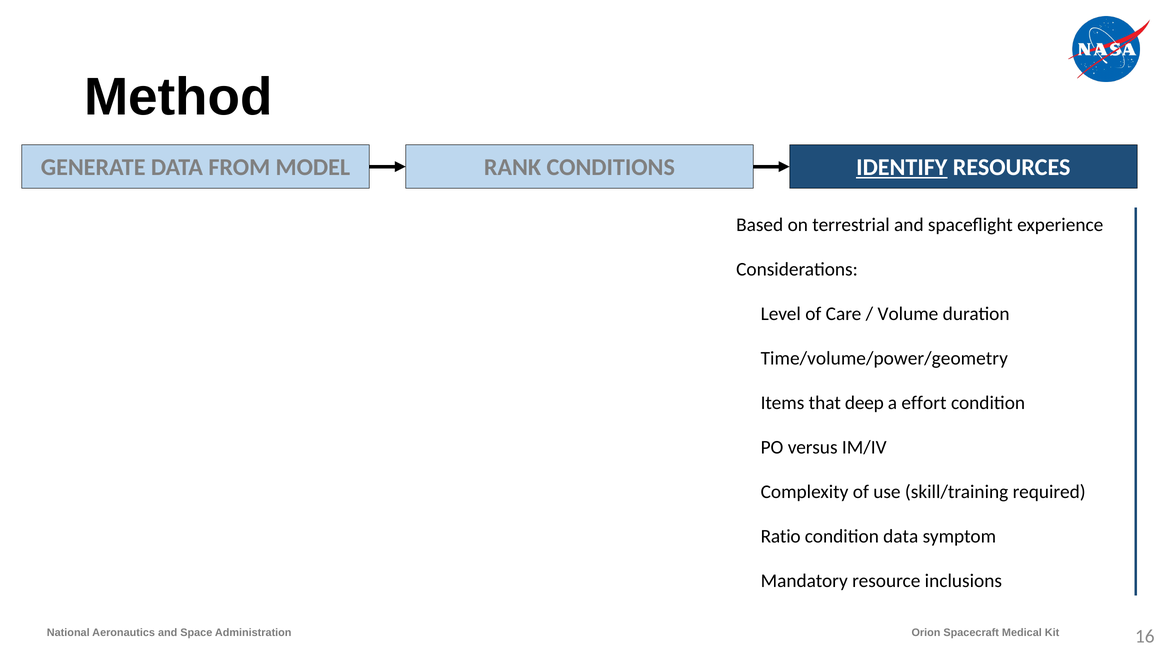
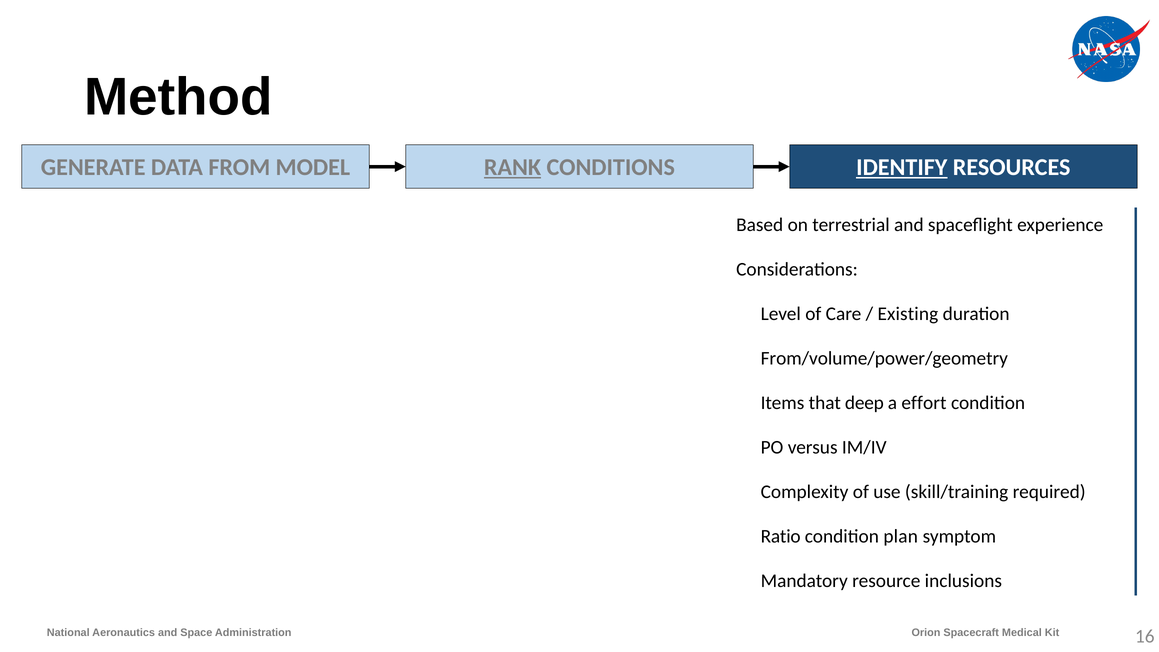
RANK underline: none -> present
Volume: Volume -> Existing
Time/volume/power/geometry: Time/volume/power/geometry -> From/volume/power/geometry
condition data: data -> plan
